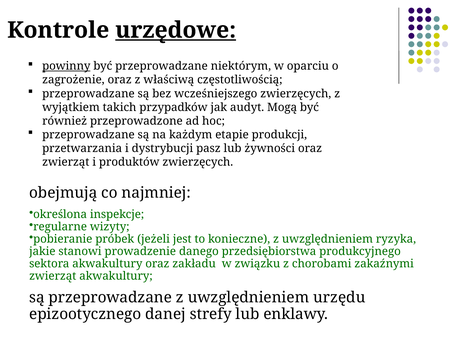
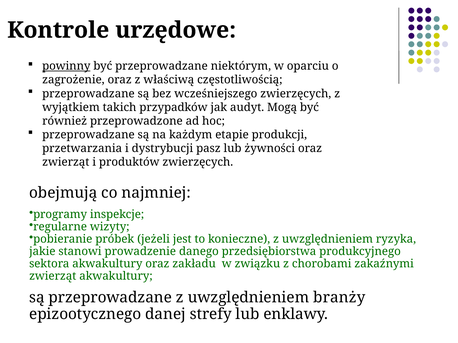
urzędowe underline: present -> none
określona: określona -> programy
urzędu: urzędu -> branży
